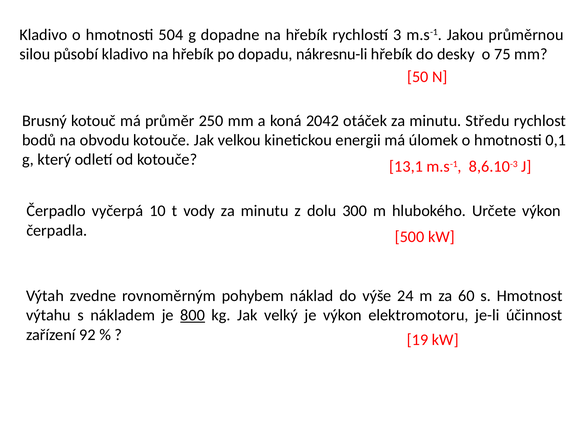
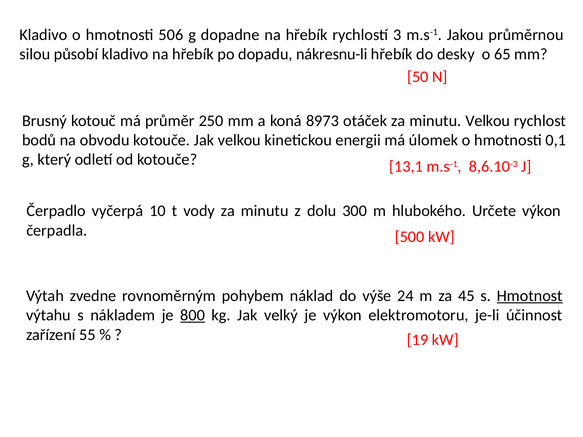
504: 504 -> 506
75: 75 -> 65
2042: 2042 -> 8973
minutu Středu: Středu -> Velkou
60: 60 -> 45
Hmotnost underline: none -> present
92: 92 -> 55
